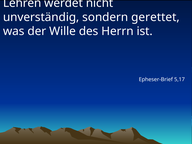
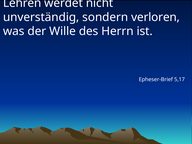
gerettet: gerettet -> verloren
